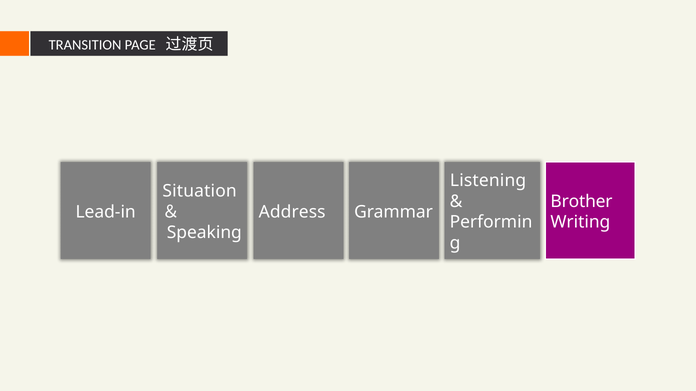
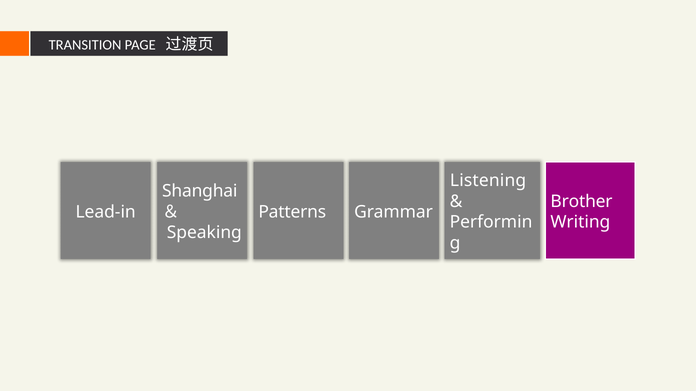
Situation: Situation -> Shanghai
Address: Address -> Patterns
